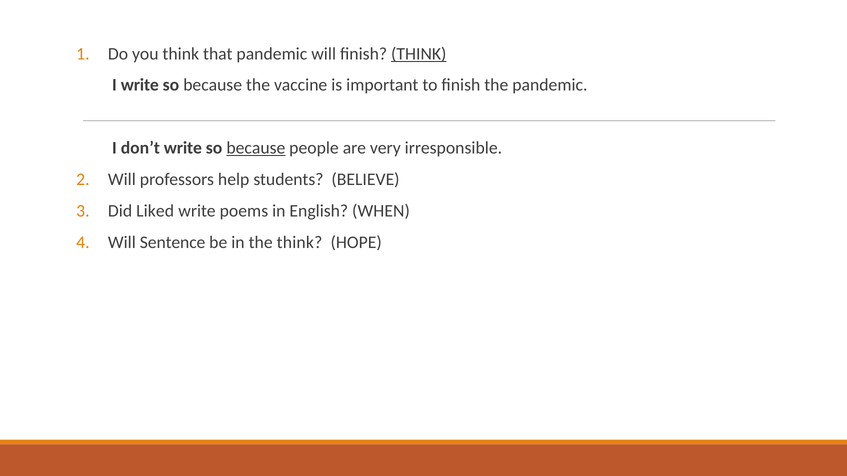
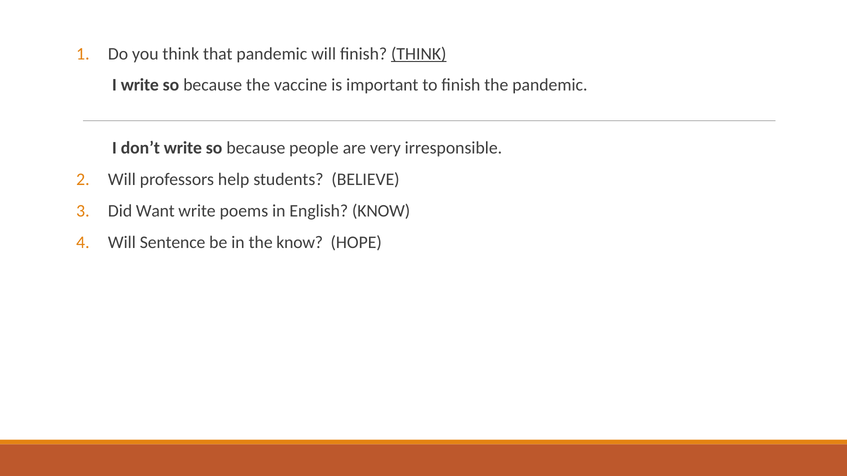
because at (256, 148) underline: present -> none
Liked: Liked -> Want
English WHEN: WHEN -> KNOW
the think: think -> know
